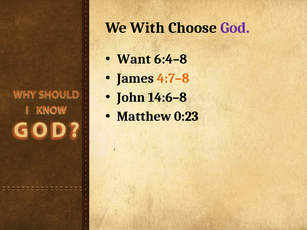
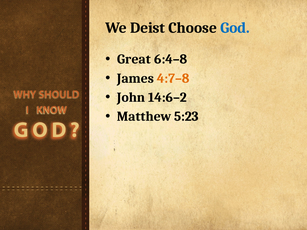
With: With -> Deist
God colour: purple -> blue
Want: Want -> Great
14:6–8: 14:6–8 -> 14:6–2
0:23: 0:23 -> 5:23
